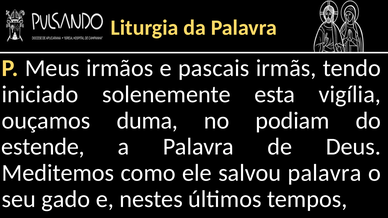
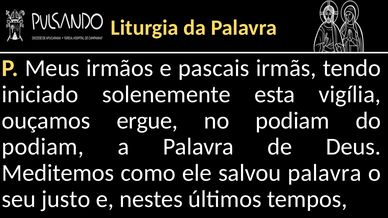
duma: duma -> ergue
estende at (43, 147): estende -> podiam
gado: gado -> justo
